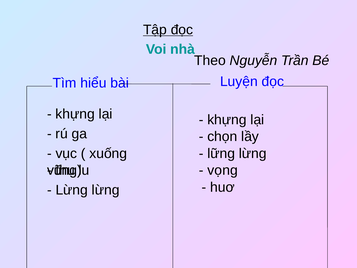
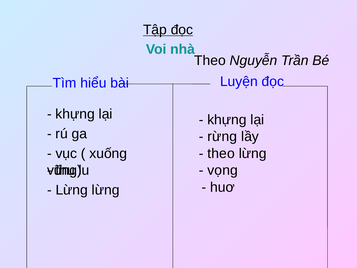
chọn: chọn -> rừng
lững at (221, 153): lững -> theo
